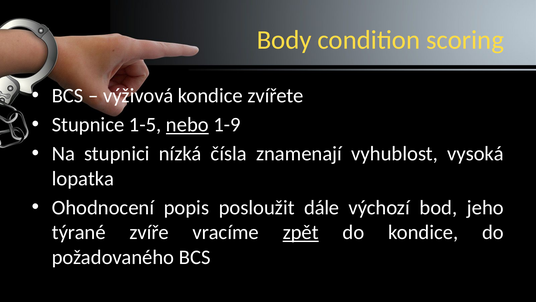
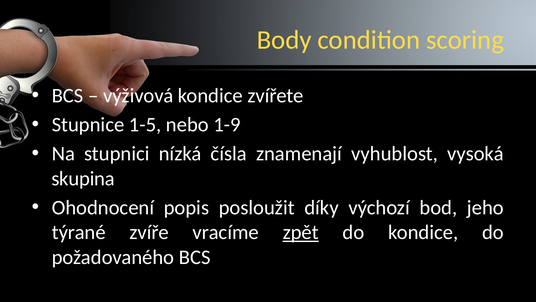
nebo underline: present -> none
lopatka: lopatka -> skupina
dále: dále -> díky
